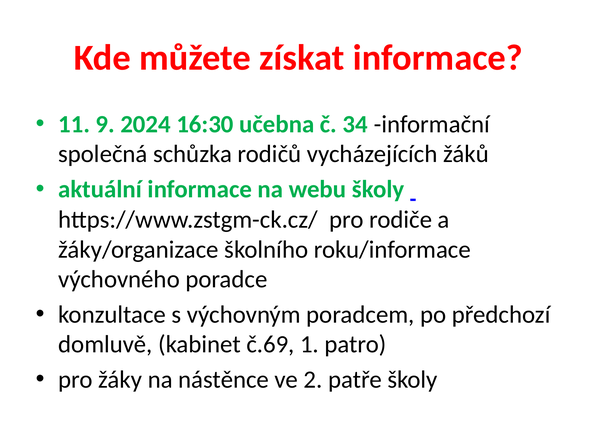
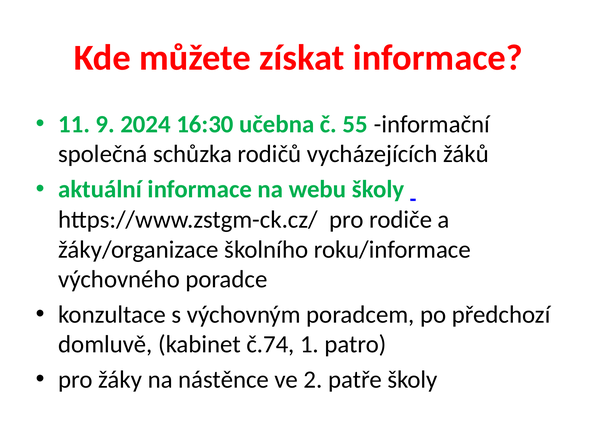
34: 34 -> 55
č.69: č.69 -> č.74
